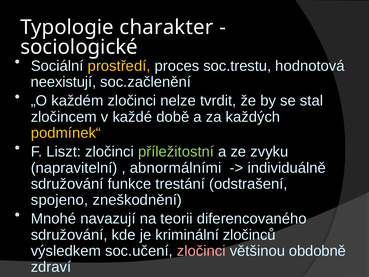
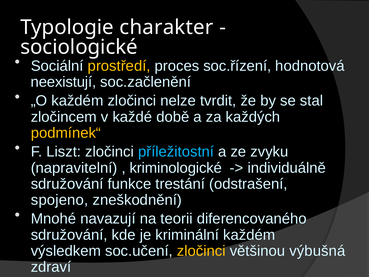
soc.trestu: soc.trestu -> soc.řízení
příležitostní colour: light green -> light blue
abnormálními: abnormálními -> kriminologické
kriminální zločinců: zločinců -> každém
zločinci at (201, 251) colour: pink -> yellow
obdobně: obdobně -> výbušná
